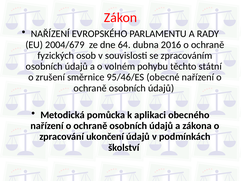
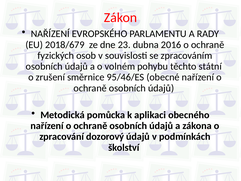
2004/679: 2004/679 -> 2018/679
64: 64 -> 23
ukončení: ukončení -> dozorový
